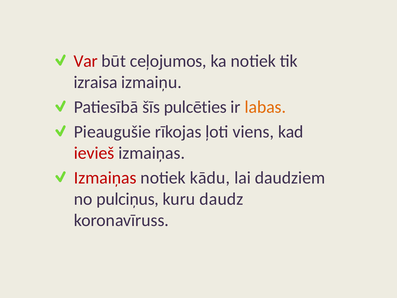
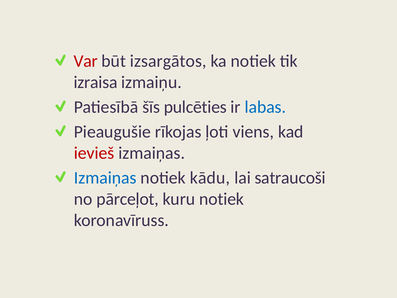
ceļojumos: ceļojumos -> izsargātos
labas colour: orange -> blue
Izmaiņas at (105, 178) colour: red -> blue
daudziem: daudziem -> satraucoši
pulciņus: pulciņus -> pārceļot
kuru daudz: daudz -> notiek
